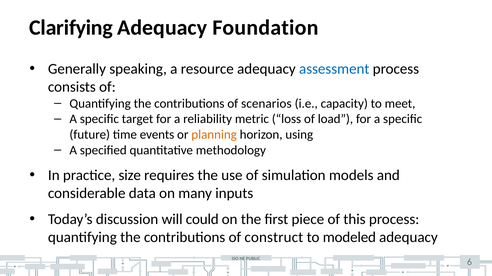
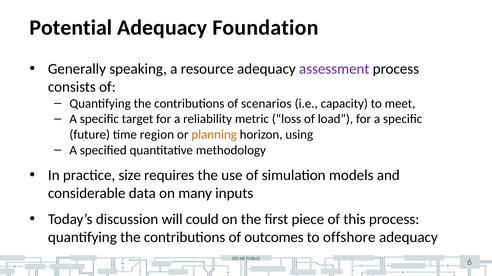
Clarifying: Clarifying -> Potential
assessment colour: blue -> purple
events: events -> region
construct: construct -> outcomes
modeled: modeled -> offshore
